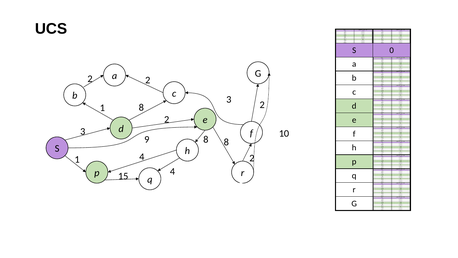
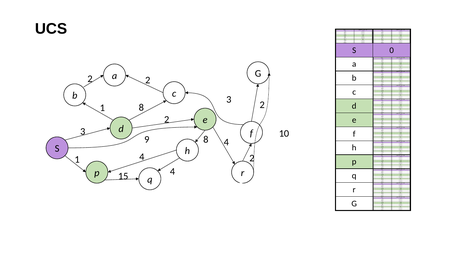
9 8: 8 -> 4
